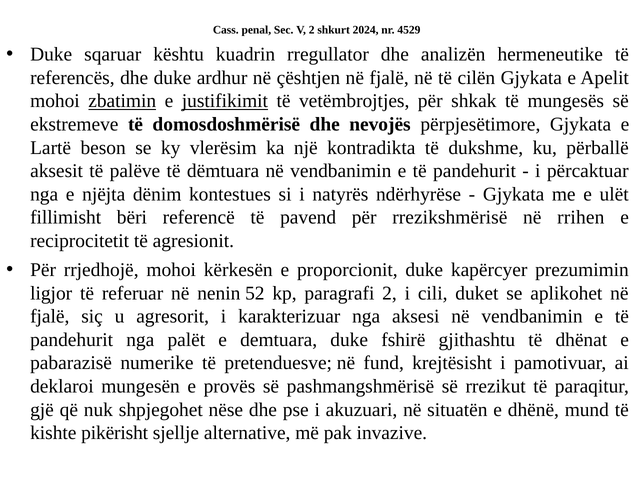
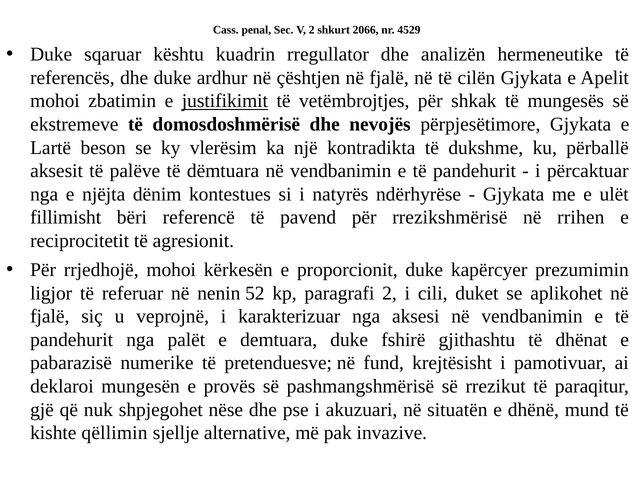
2024: 2024 -> 2066
zbatimin underline: present -> none
agresorit: agresorit -> veprojnë
pikërisht: pikërisht -> qëllimin
